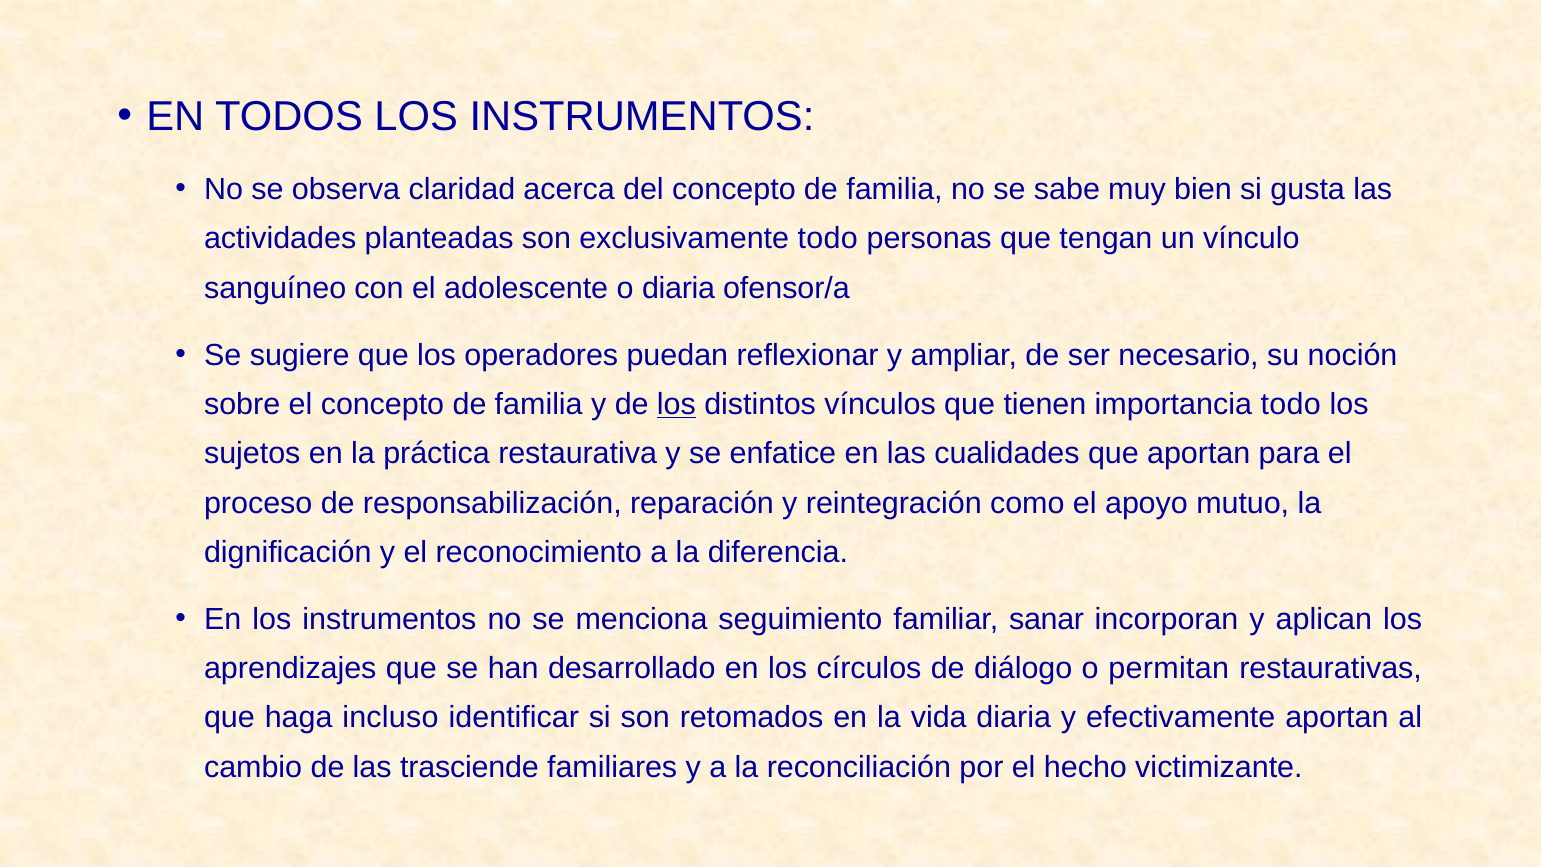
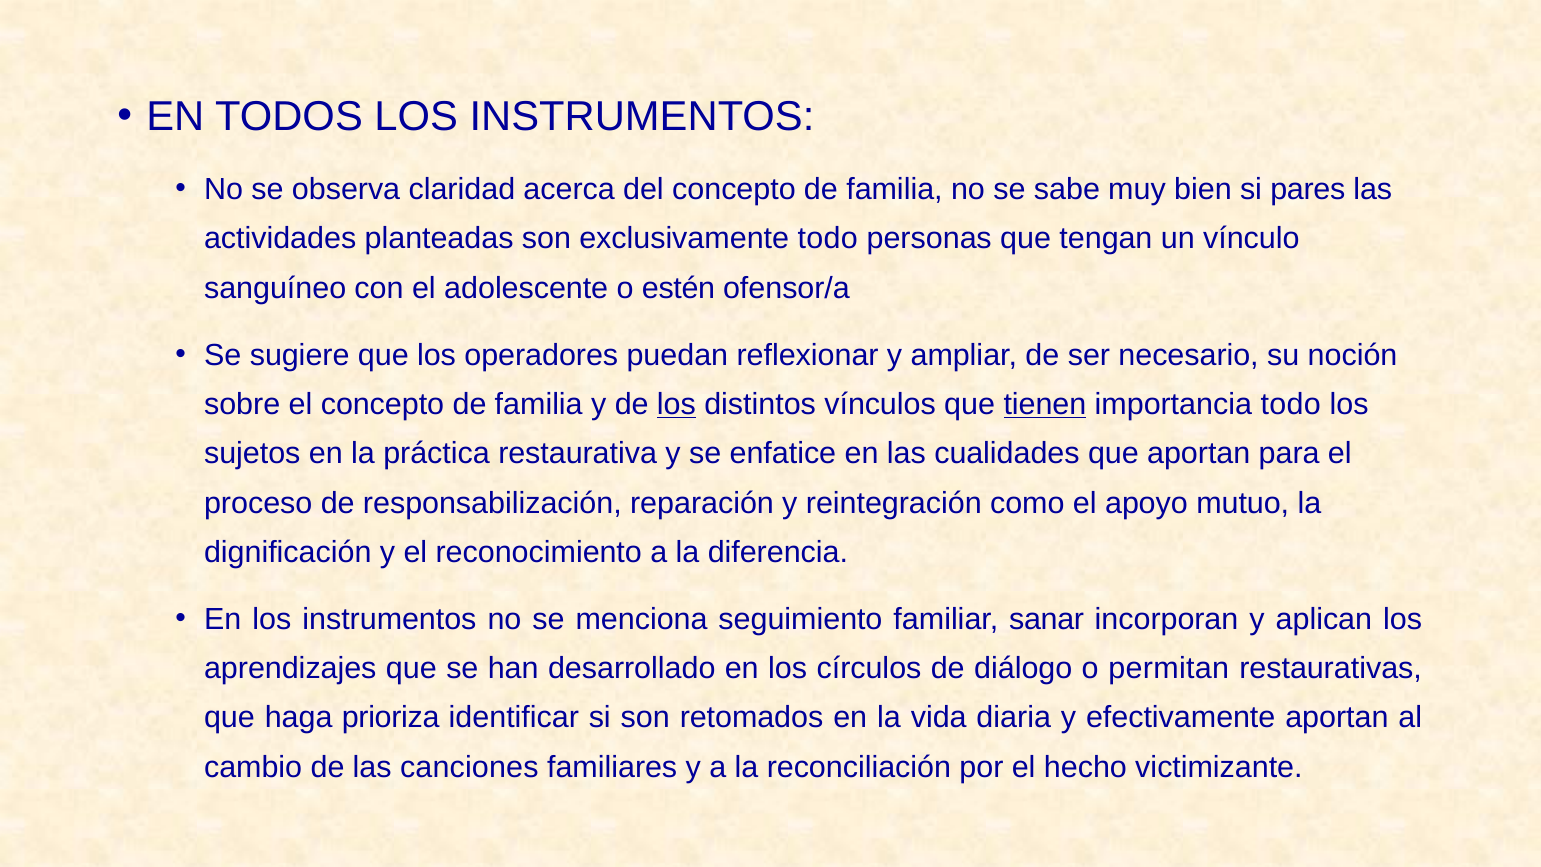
gusta: gusta -> pares
o diaria: diaria -> estén
tienen underline: none -> present
incluso: incluso -> prioriza
trasciende: trasciende -> canciones
